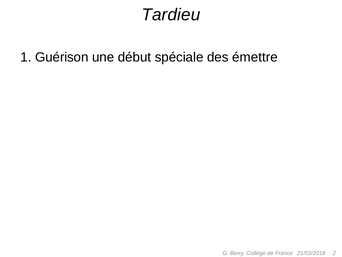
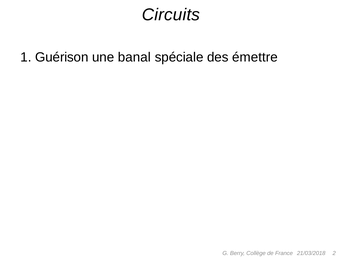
Tardieu: Tardieu -> Circuits
début: début -> banal
